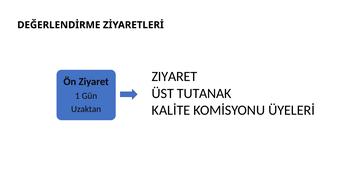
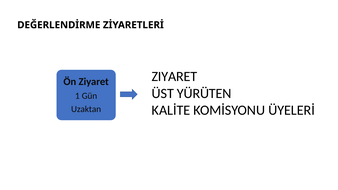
TUTANAK: TUTANAK -> YÜRÜTEN
